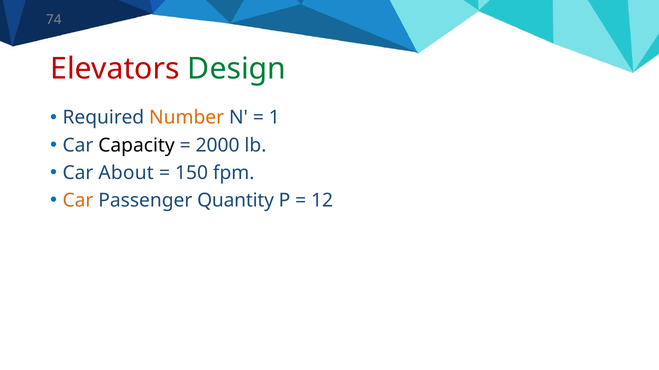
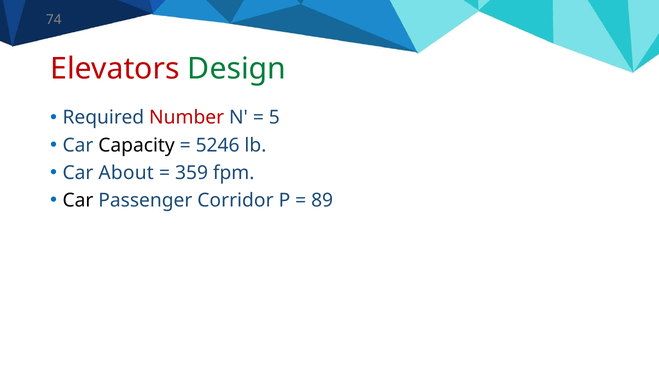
Number colour: orange -> red
1: 1 -> 5
2000: 2000 -> 5246
150: 150 -> 359
Car at (78, 201) colour: orange -> black
Quantity: Quantity -> Corridor
12: 12 -> 89
